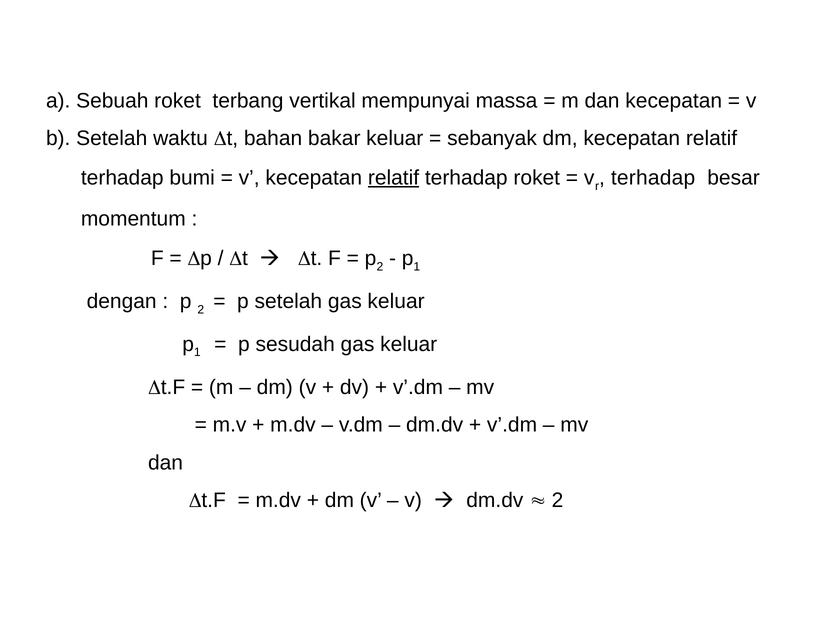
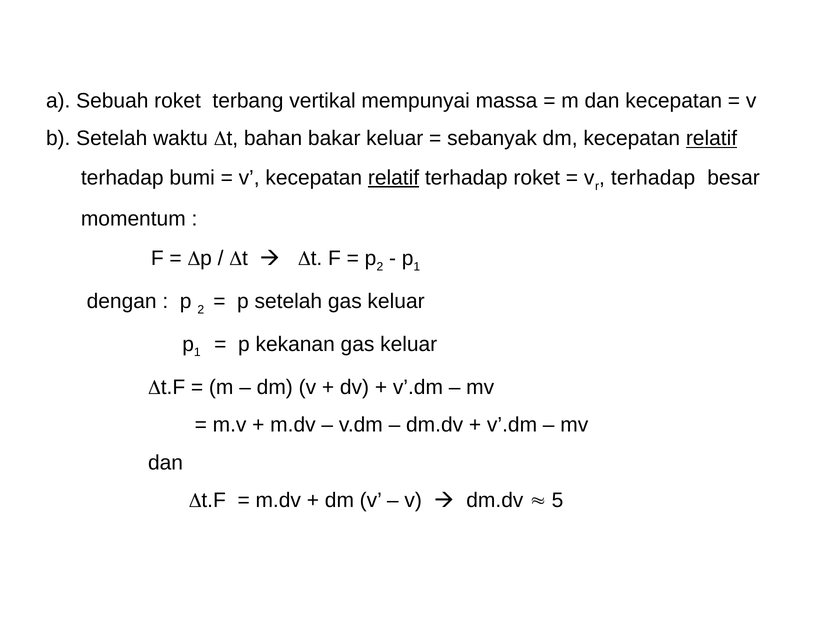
relatif at (711, 138) underline: none -> present
sesudah: sesudah -> kekanan
2 at (557, 501): 2 -> 5
